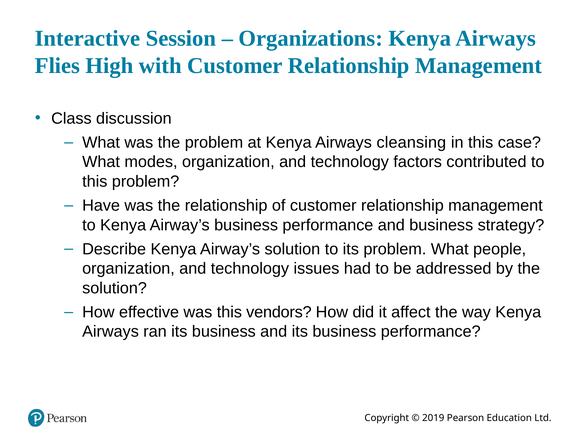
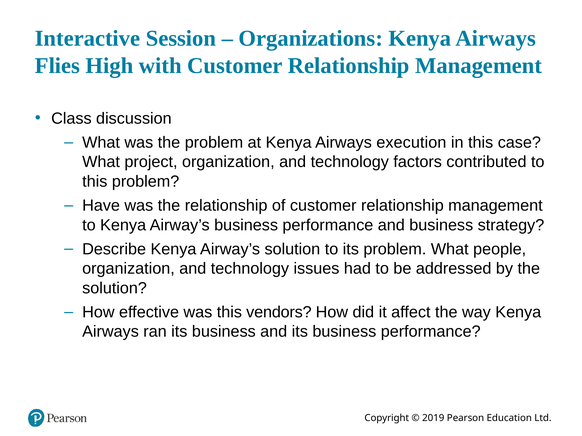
cleansing: cleansing -> execution
modes: modes -> project
